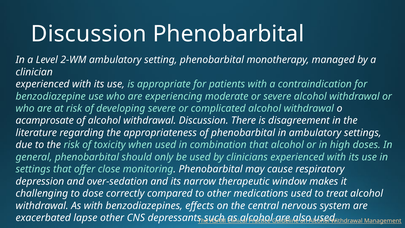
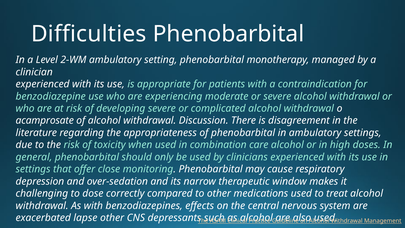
Discussion at (89, 34): Discussion -> Difficulties
combination that: that -> care
